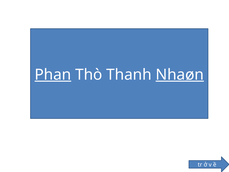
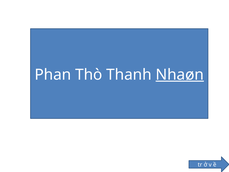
Phan underline: present -> none
